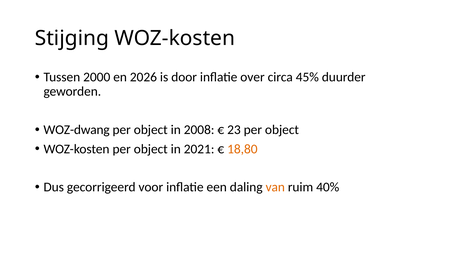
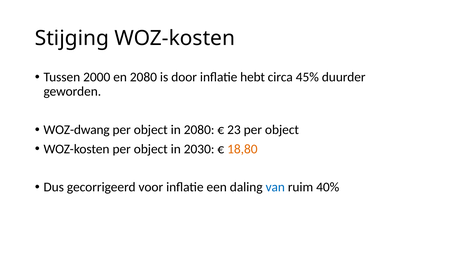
en 2026: 2026 -> 2080
over: over -> hebt
in 2008: 2008 -> 2080
2021: 2021 -> 2030
van colour: orange -> blue
